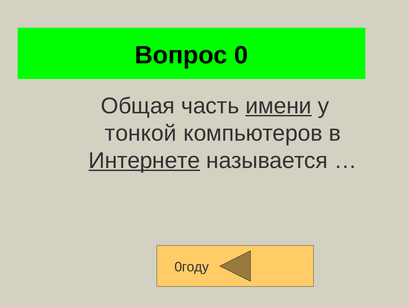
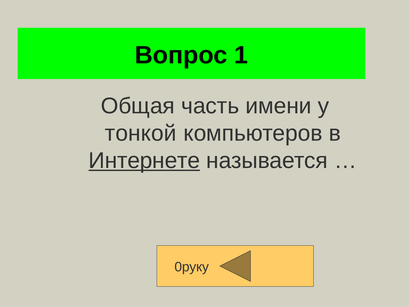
0: 0 -> 1
имени underline: present -> none
0году: 0году -> 0руку
